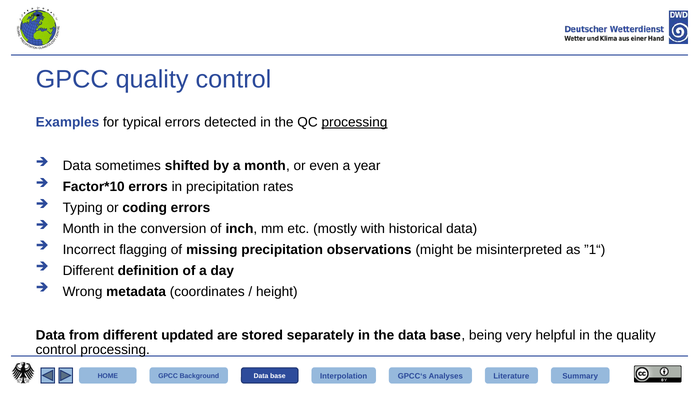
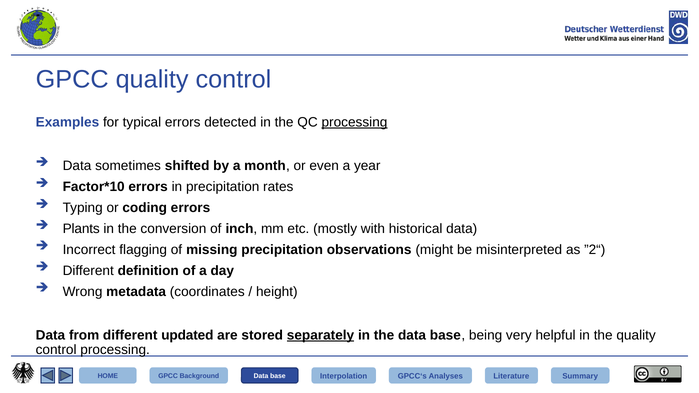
Month at (81, 229): Month -> Plants
”1“: ”1“ -> ”2“
separately underline: none -> present
